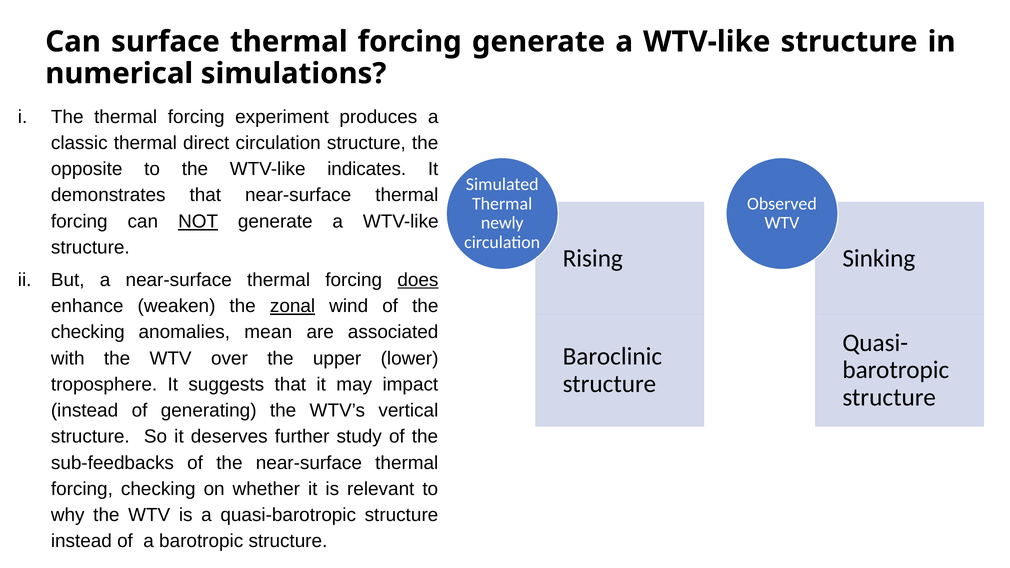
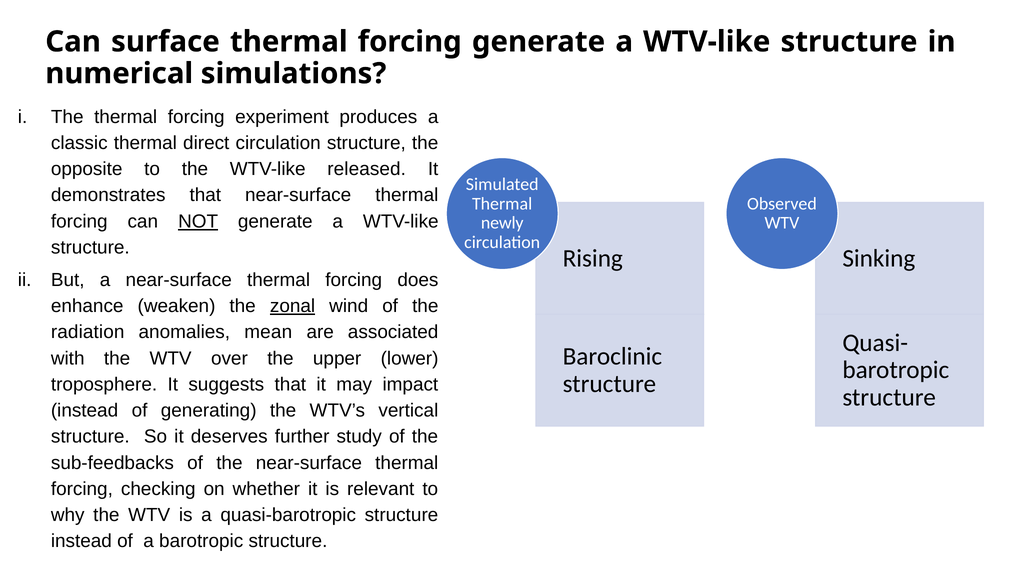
indicates: indicates -> released
does underline: present -> none
checking at (88, 332): checking -> radiation
